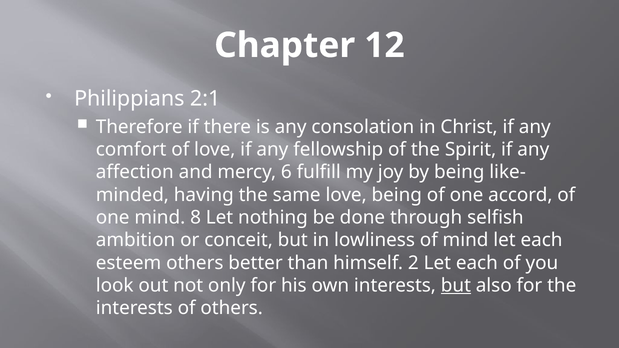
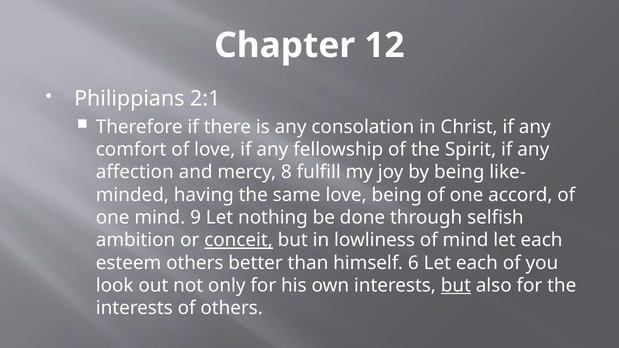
6: 6 -> 8
8: 8 -> 9
conceit underline: none -> present
2: 2 -> 6
